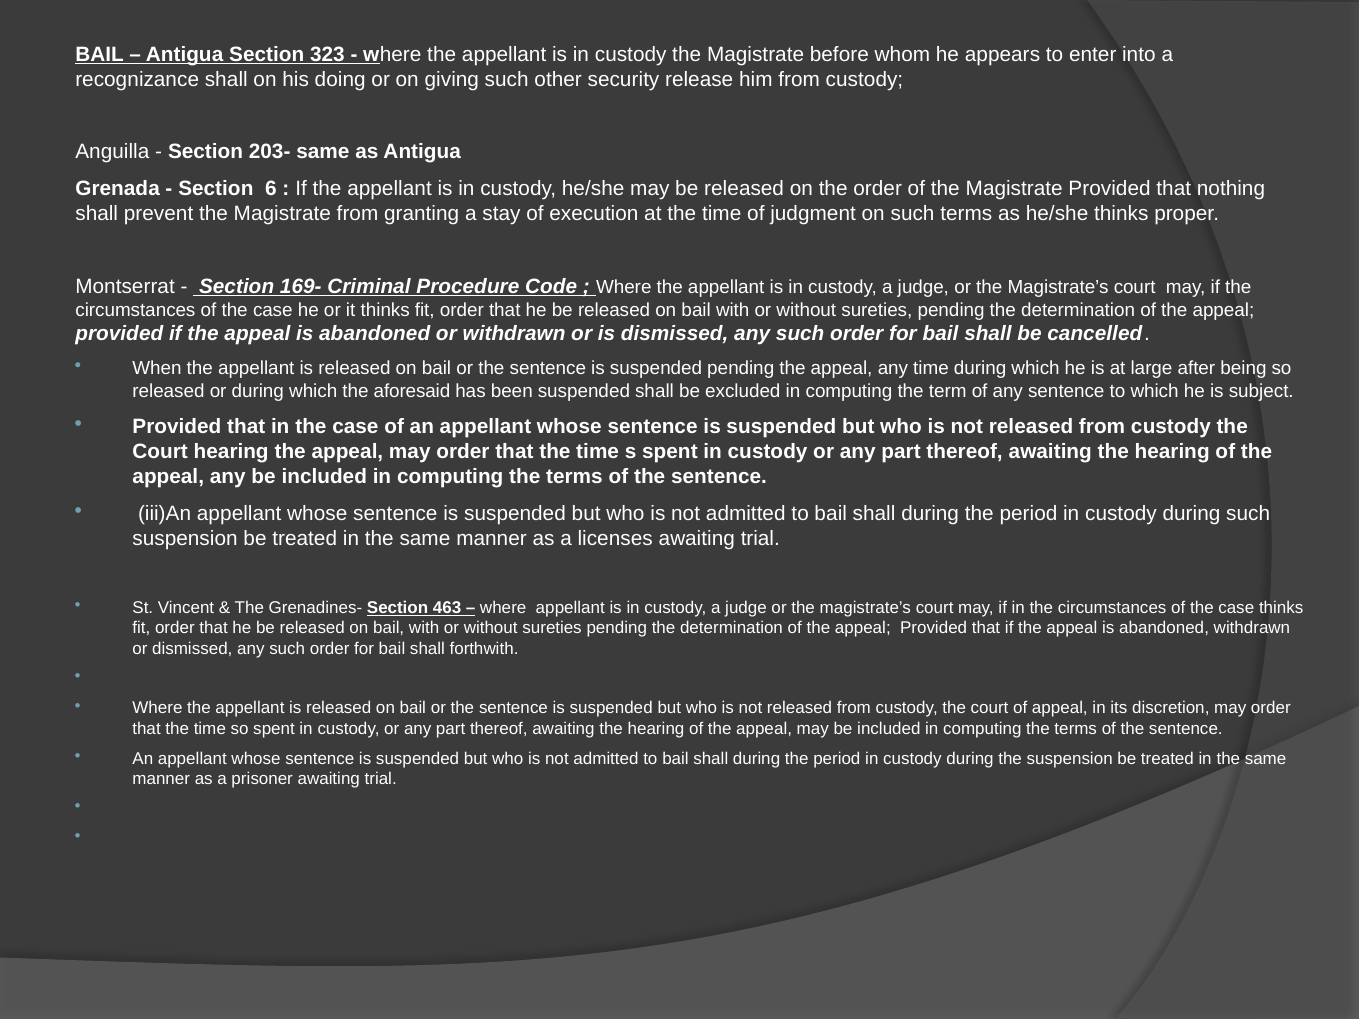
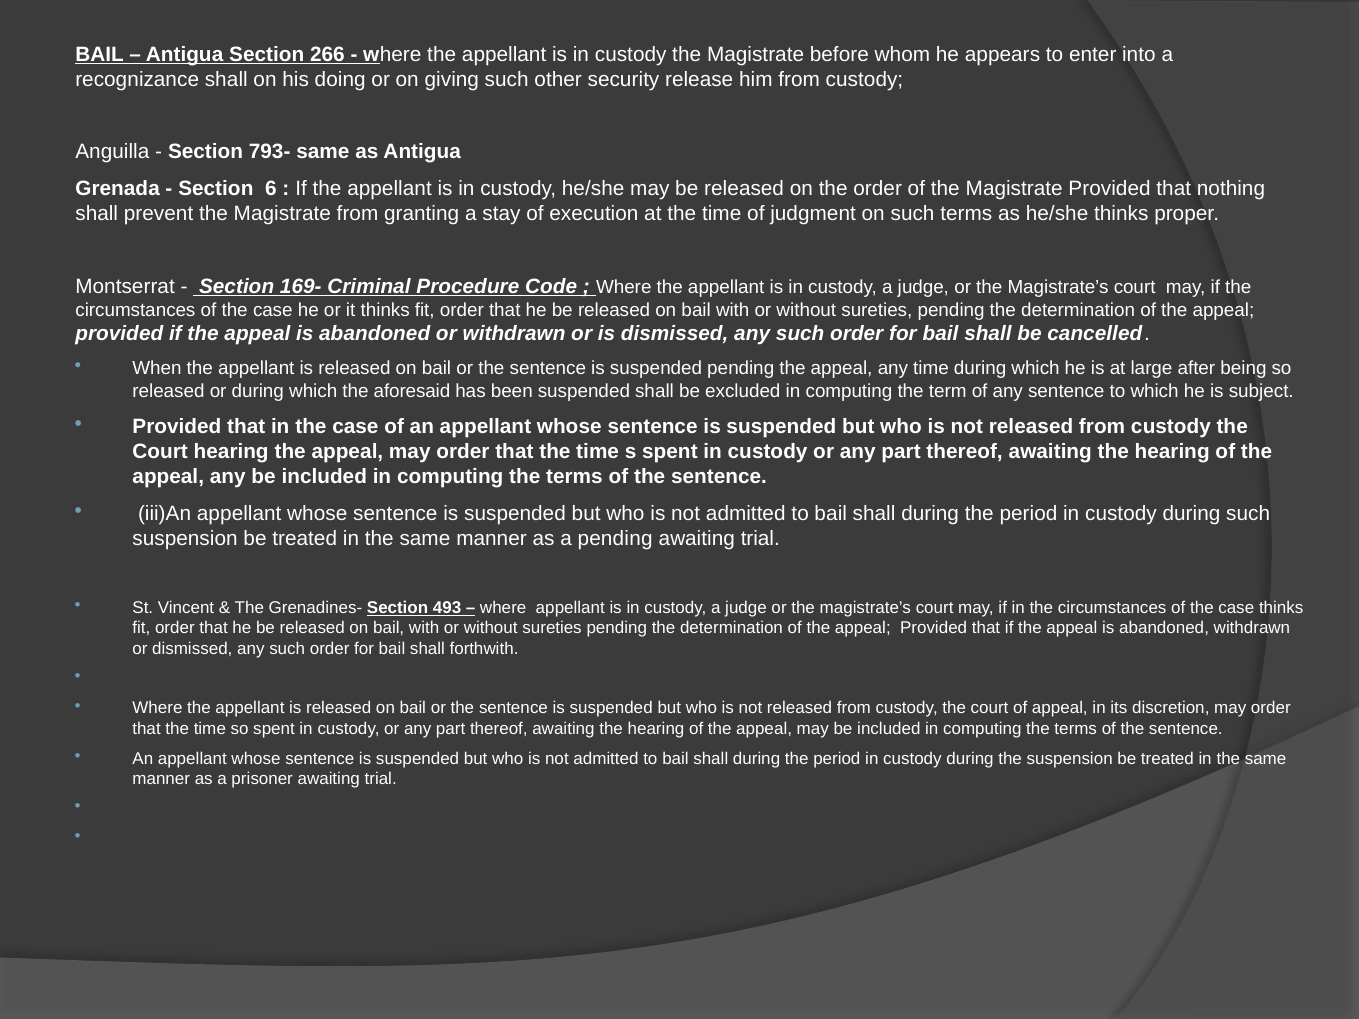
323: 323 -> 266
203-: 203- -> 793-
a licenses: licenses -> pending
463: 463 -> 493
